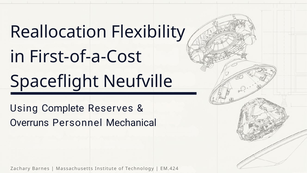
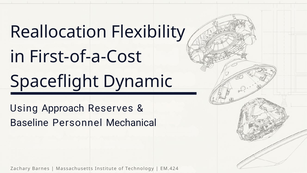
Neufville: Neufville -> Dynamic
Complete: Complete -> Approach
Overruns: Overruns -> Baseline
